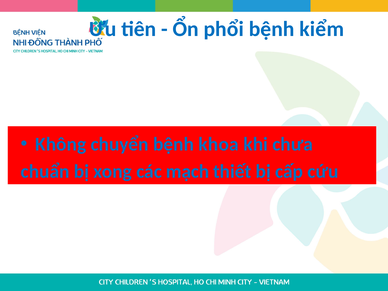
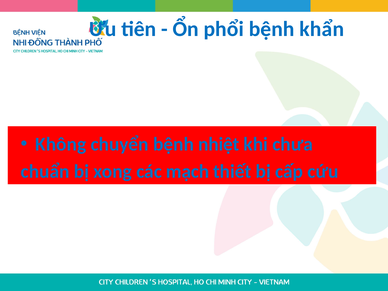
kiểm: kiểm -> khẩn
khoa: khoa -> nhiệt
